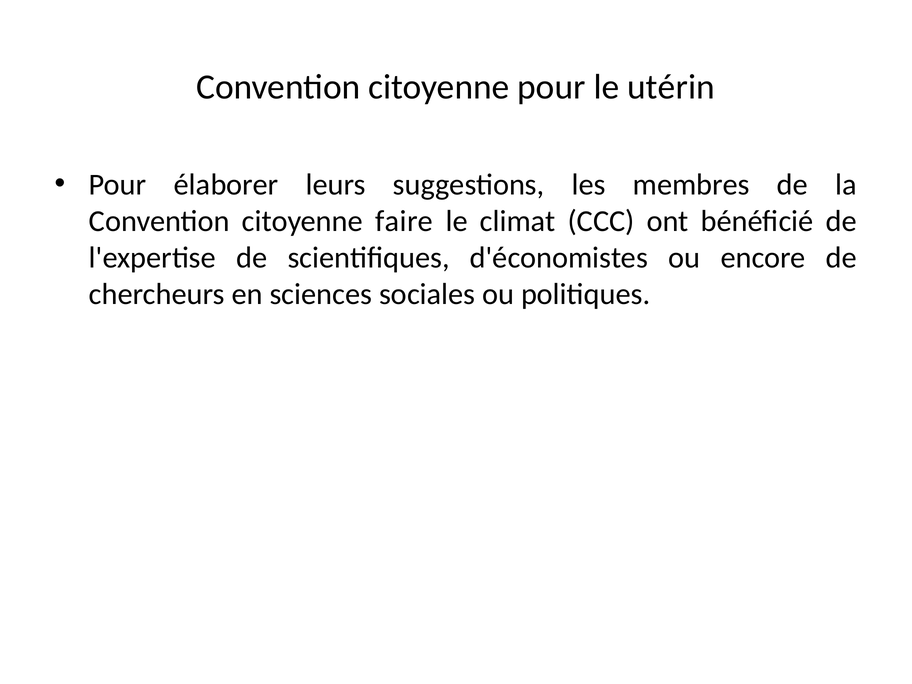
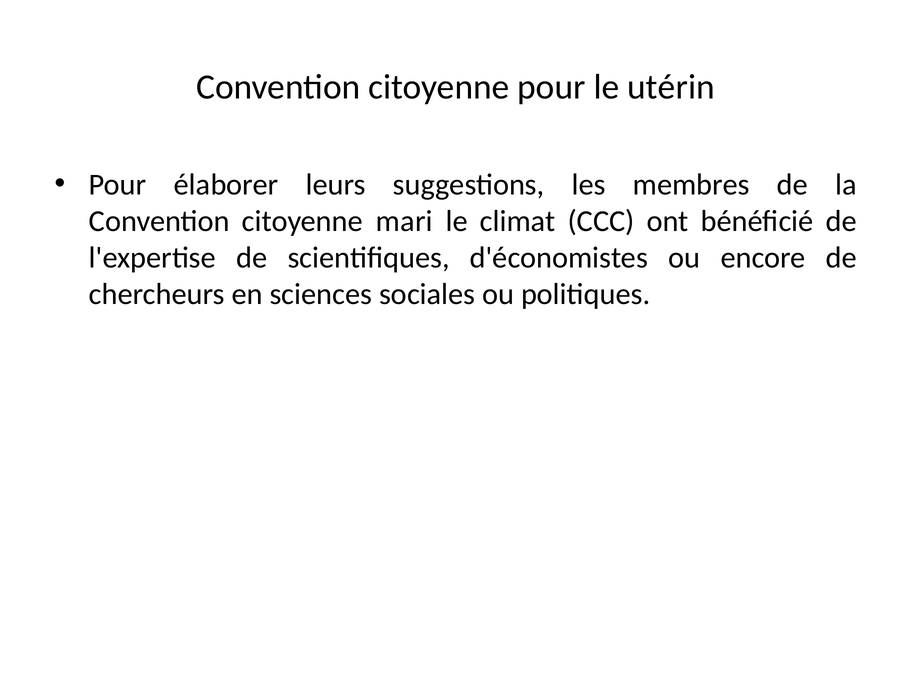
faire: faire -> mari
